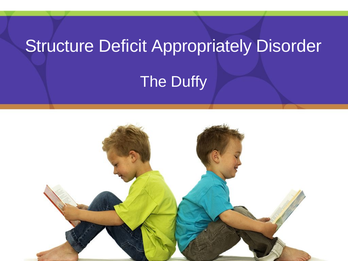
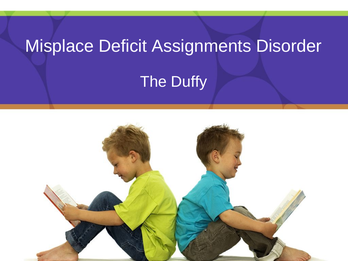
Structure: Structure -> Misplace
Appropriately: Appropriately -> Assignments
